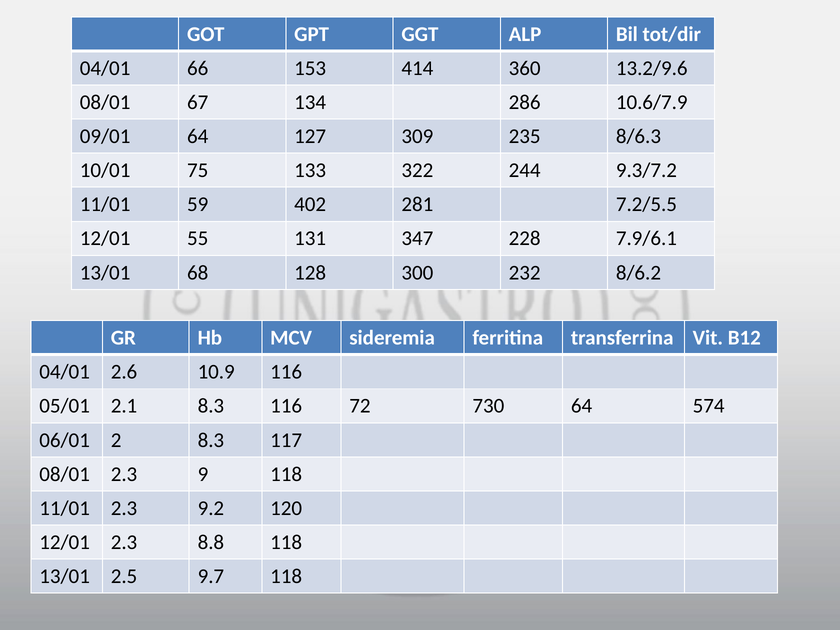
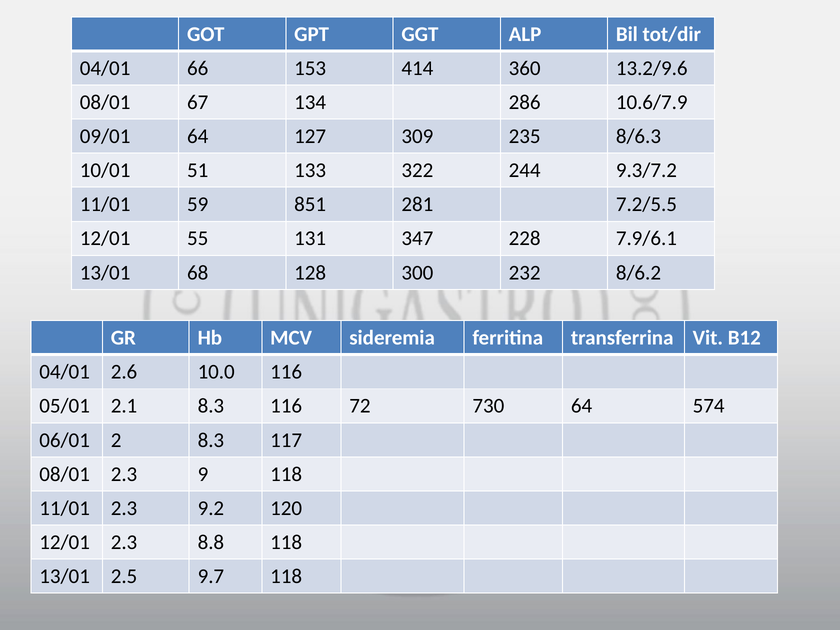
75: 75 -> 51
402: 402 -> 851
10.9: 10.9 -> 10.0
